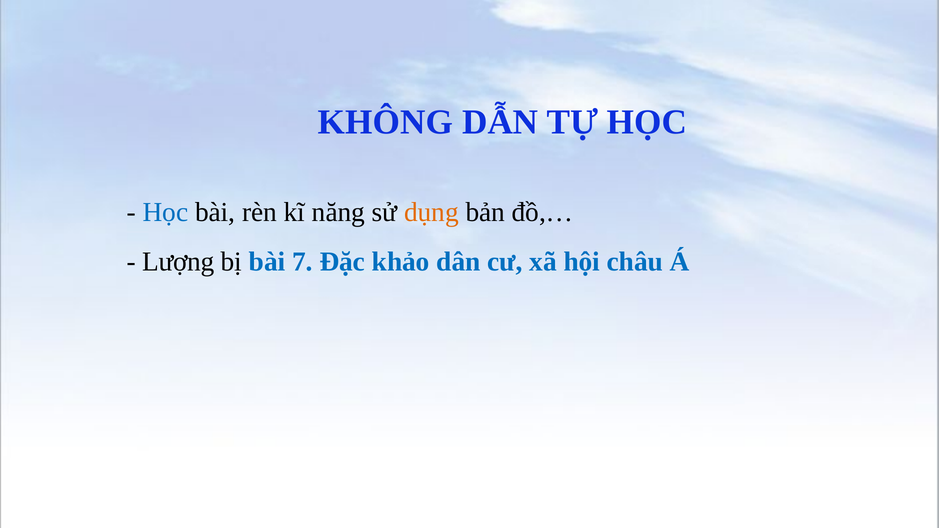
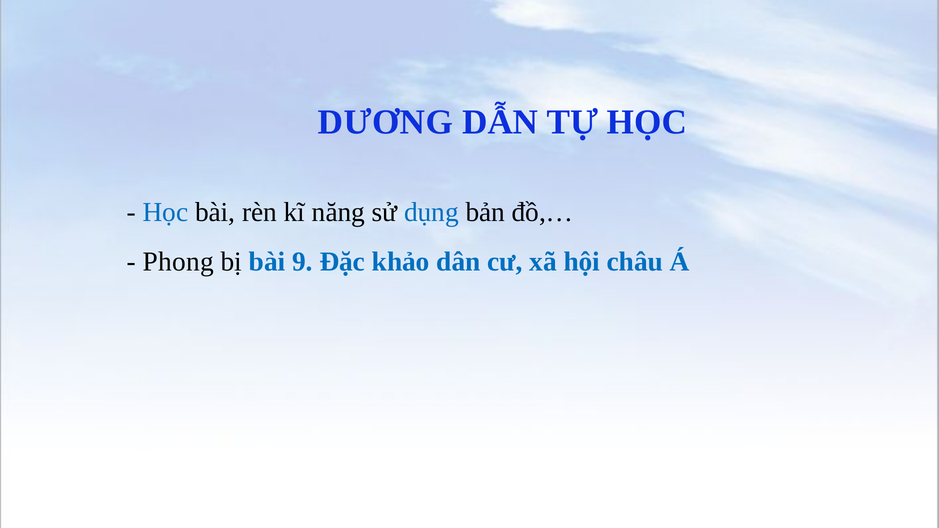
KHÔNG: KHÔNG -> DƯƠNG
dụng colour: orange -> blue
Lượng: Lượng -> Phong
7: 7 -> 9
